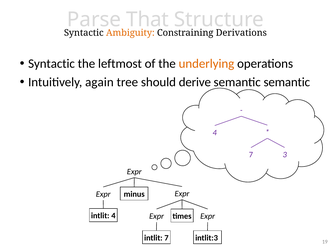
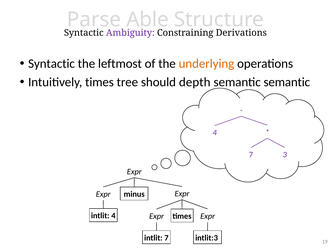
That: That -> Able
Ambiguity colour: orange -> purple
Intuitively again: again -> times
derive: derive -> depth
